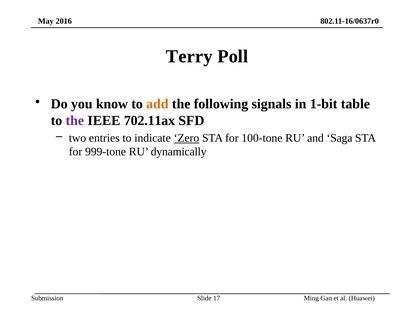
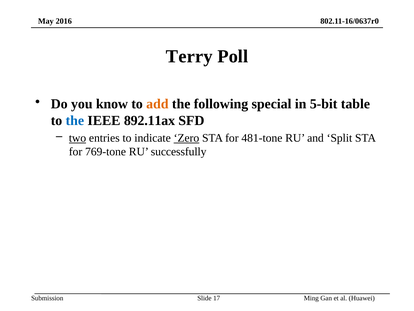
signals: signals -> special
1-bit: 1-bit -> 5-bit
the at (75, 120) colour: purple -> blue
702.11ax: 702.11ax -> 892.11ax
two underline: none -> present
100-tone: 100-tone -> 481-tone
Saga: Saga -> Split
999-tone: 999-tone -> 769-tone
dynamically: dynamically -> successfully
